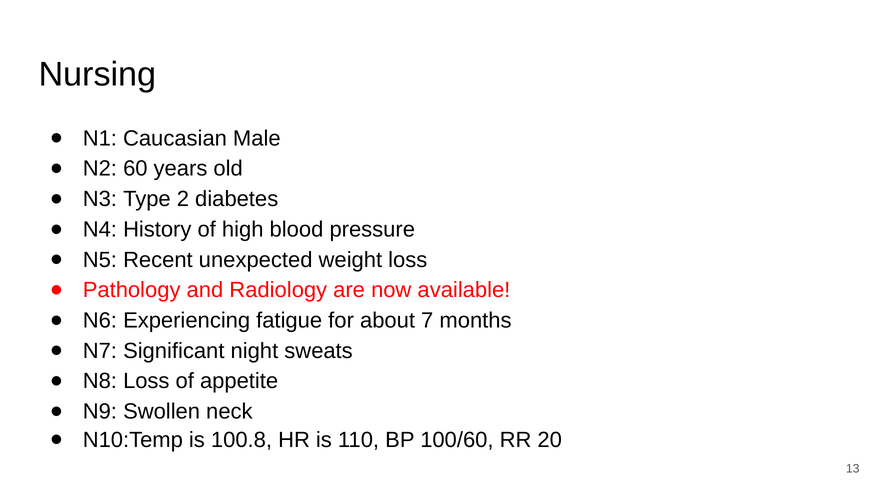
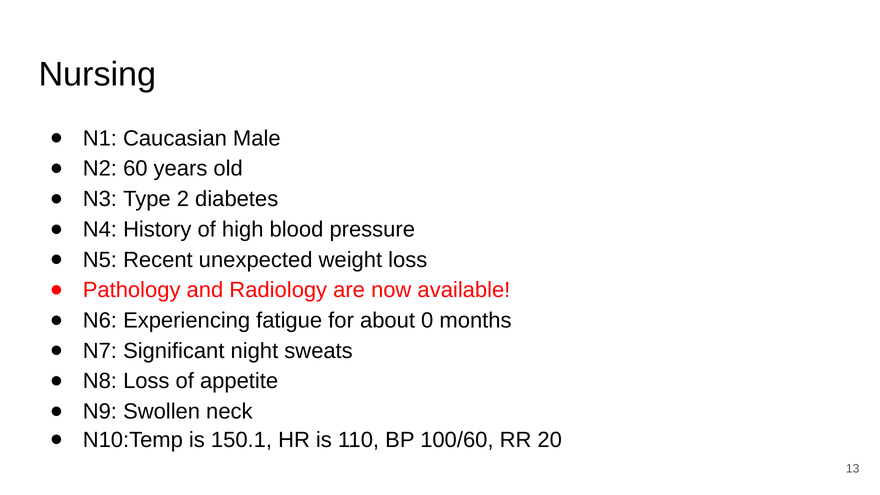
7: 7 -> 0
100.8: 100.8 -> 150.1
